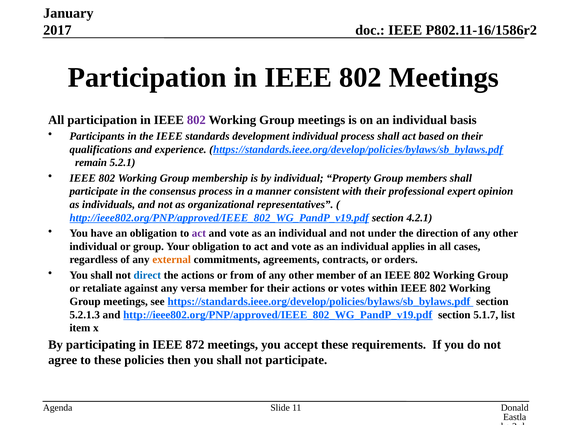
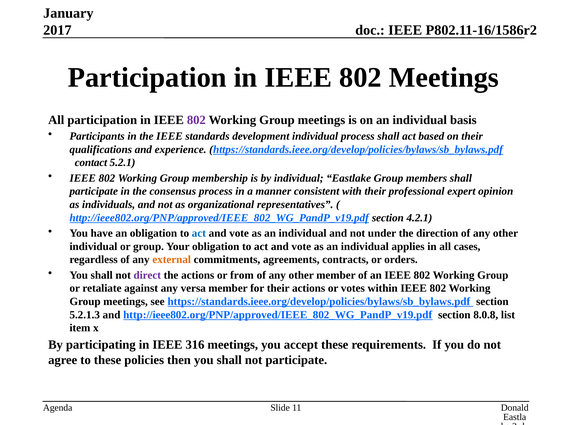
remain: remain -> contact
Property: Property -> Eastlake
act at (199, 233) colour: purple -> blue
direct colour: blue -> purple
5.1.7: 5.1.7 -> 8.0.8
872: 872 -> 316
